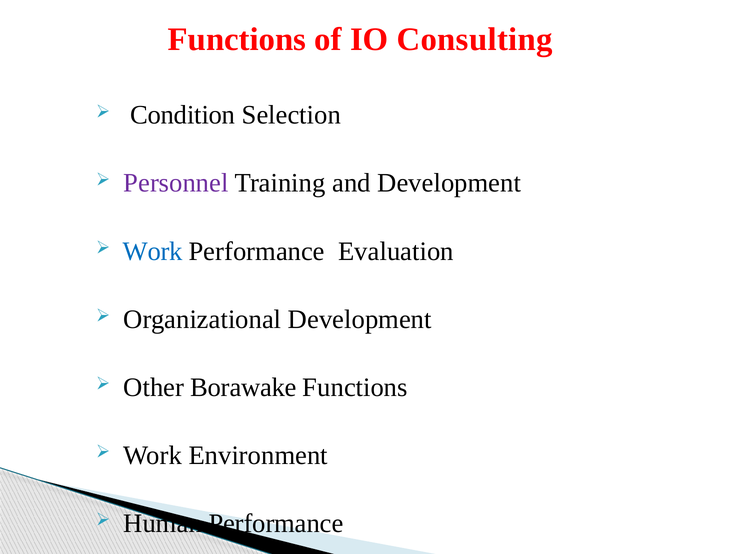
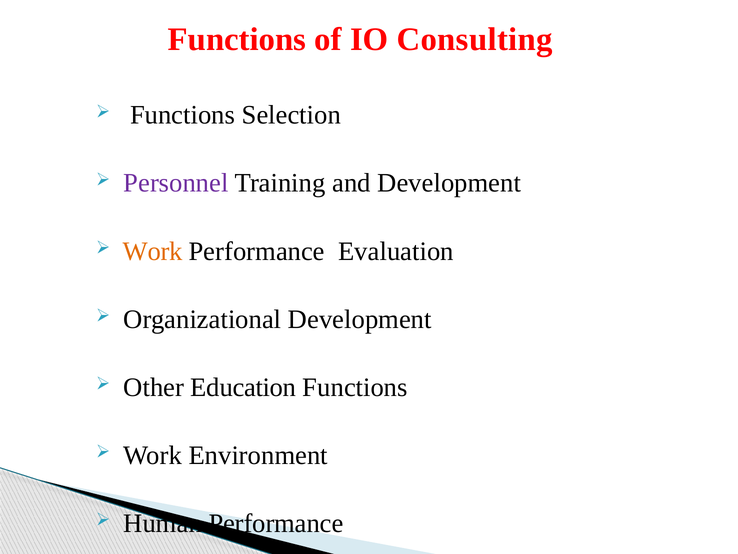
Condition at (183, 115): Condition -> Functions
Work at (153, 251) colour: blue -> orange
Borawake: Borawake -> Education
